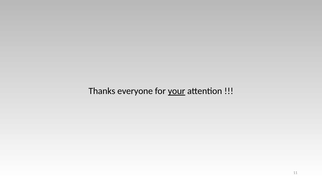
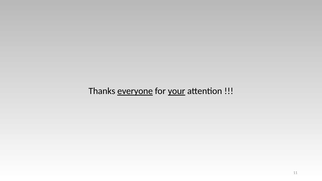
everyone underline: none -> present
